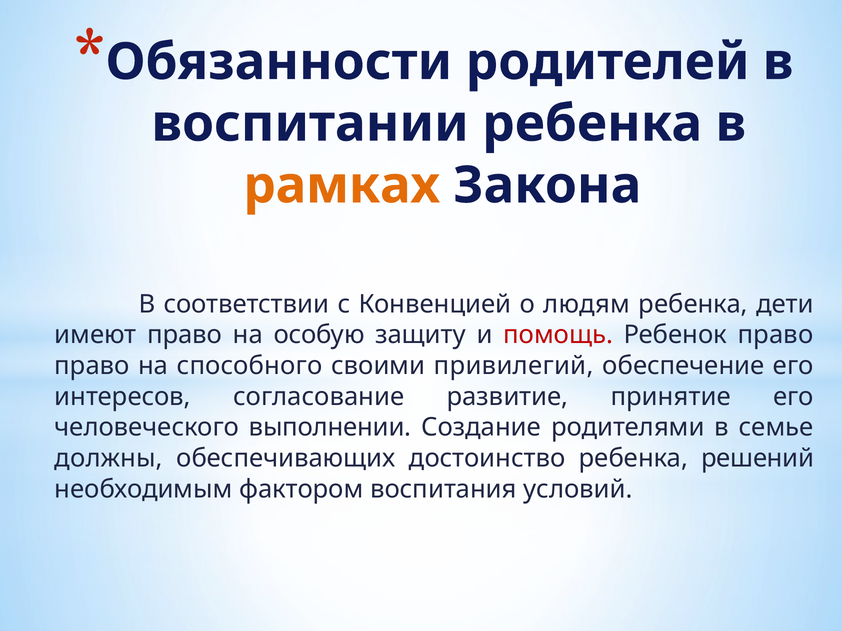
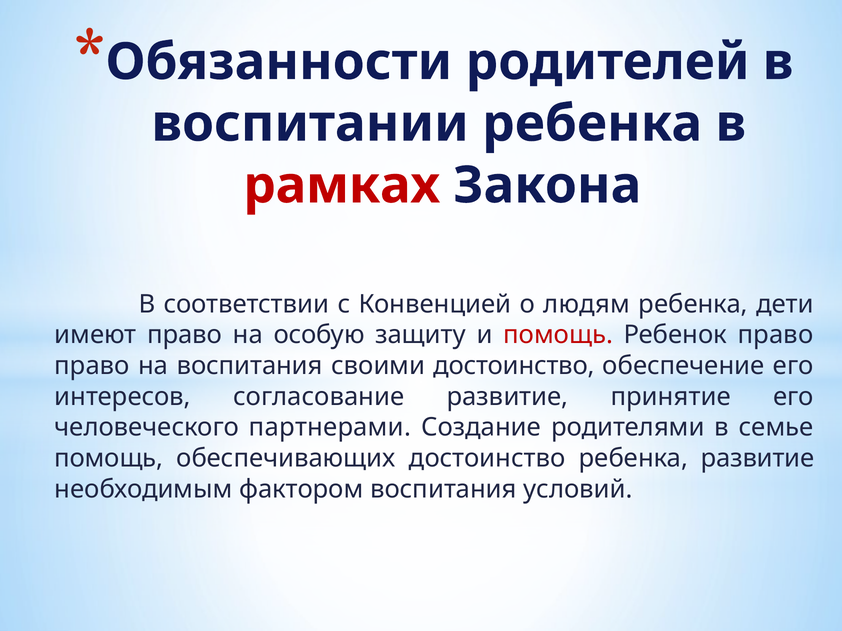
рамках colour: orange -> red
на способного: способного -> воспитания
своими привилегий: привилегий -> достоинство
выполнении: выполнении -> партнерами
должны at (109, 459): должны -> помощь
ребенка решений: решений -> развитие
